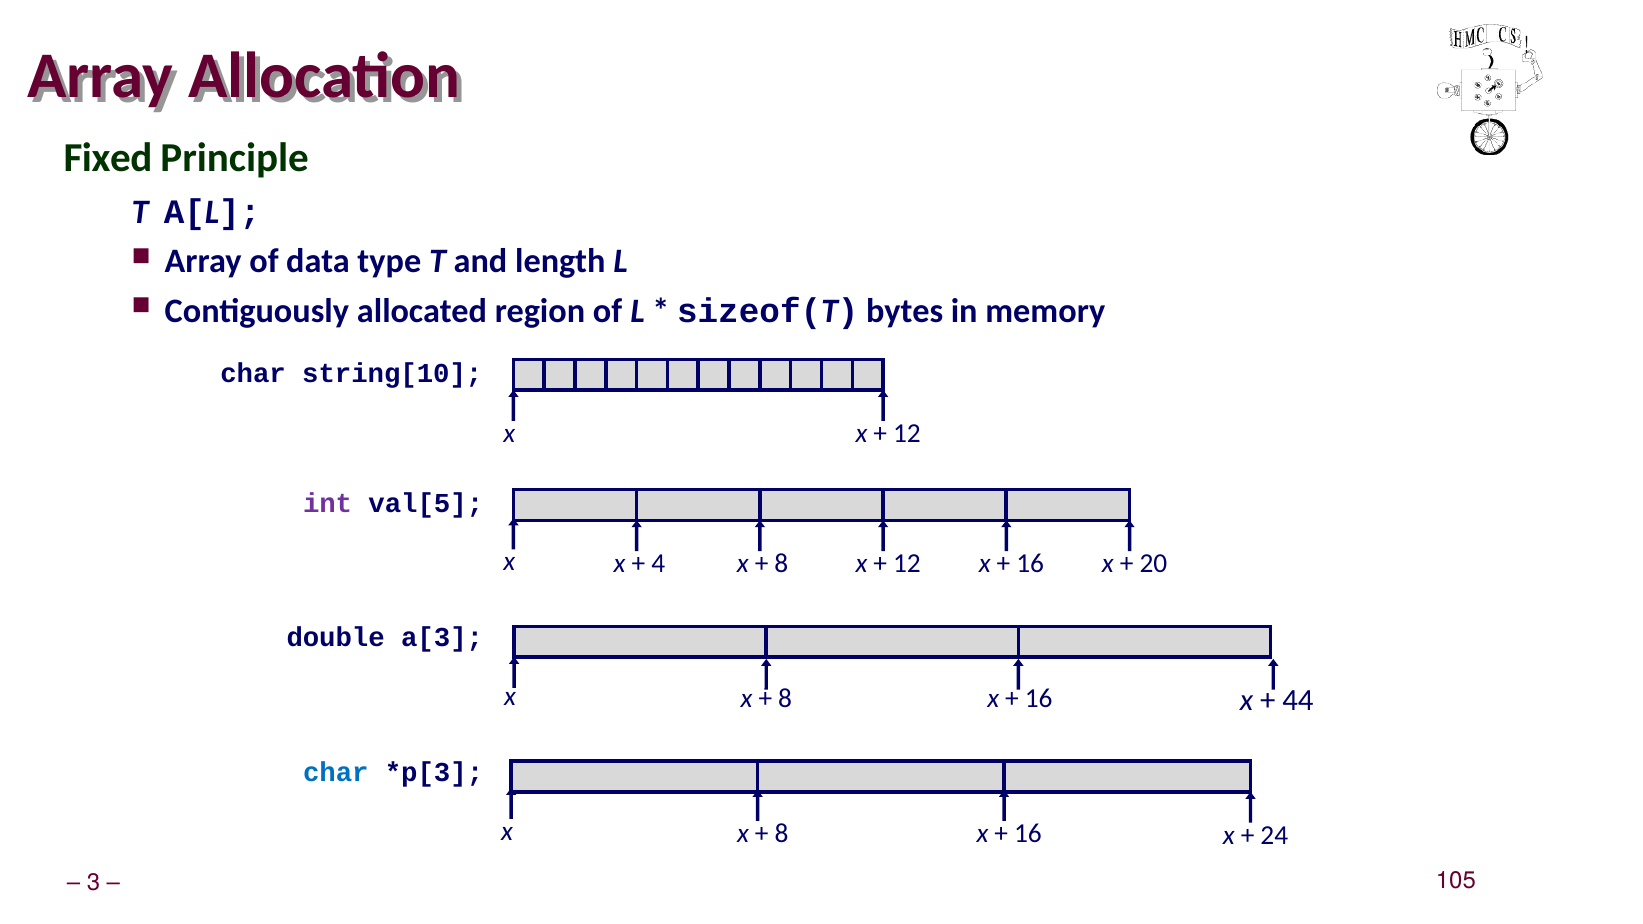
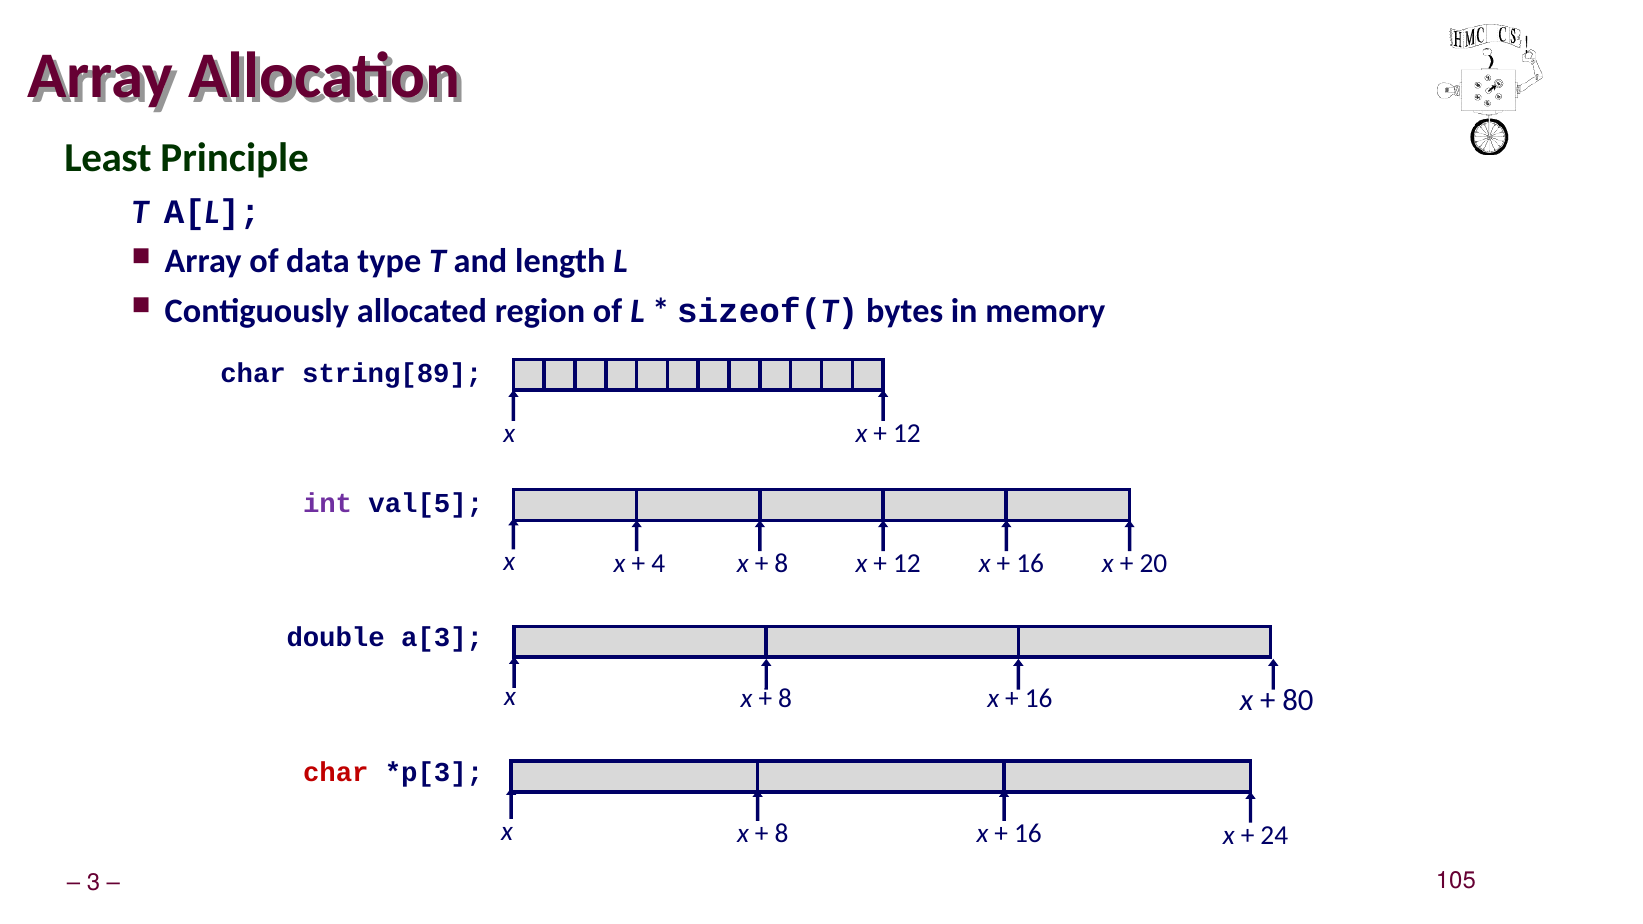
Fixed: Fixed -> Least
string[10: string[10 -> string[89
44: 44 -> 80
char at (336, 773) colour: blue -> red
